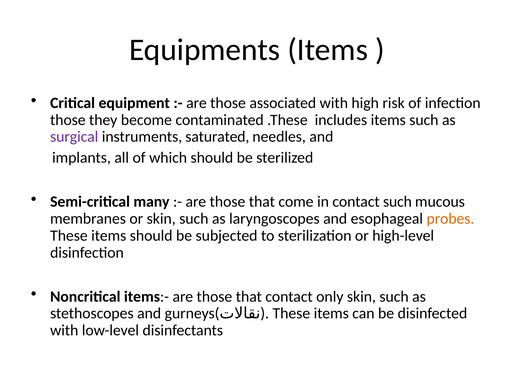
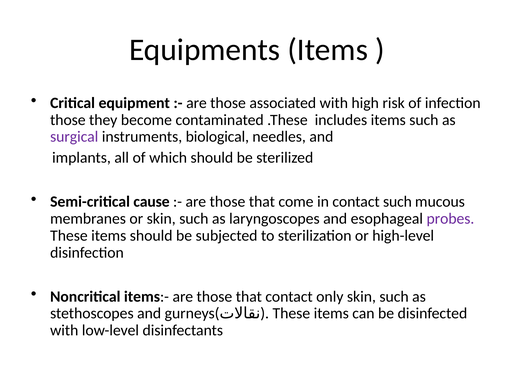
saturated: saturated -> biological
many: many -> cause
probes colour: orange -> purple
